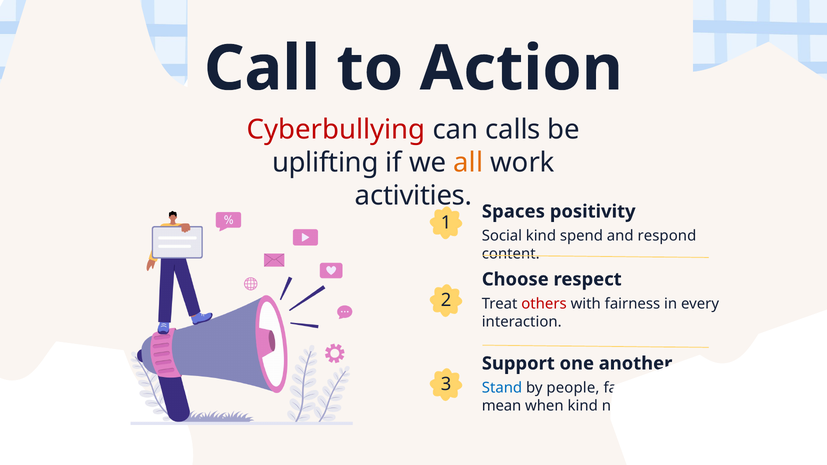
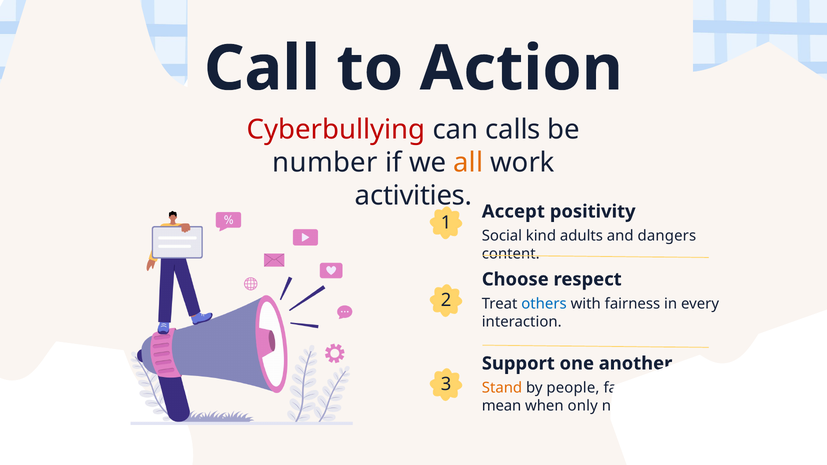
uplifting: uplifting -> number
Spaces: Spaces -> Accept
spend: spend -> adults
respond: respond -> dangers
others colour: red -> blue
Stand colour: blue -> orange
when kind: kind -> only
